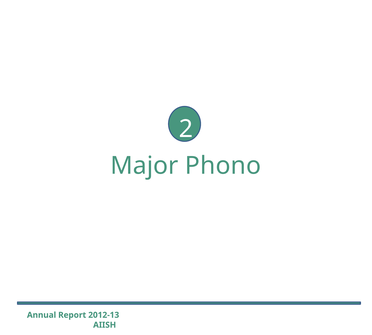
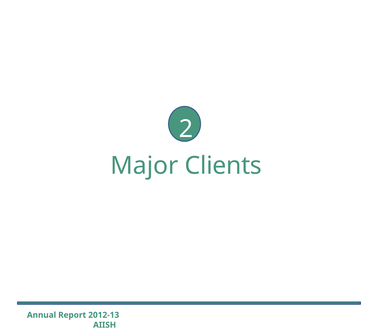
Phono: Phono -> Clients
